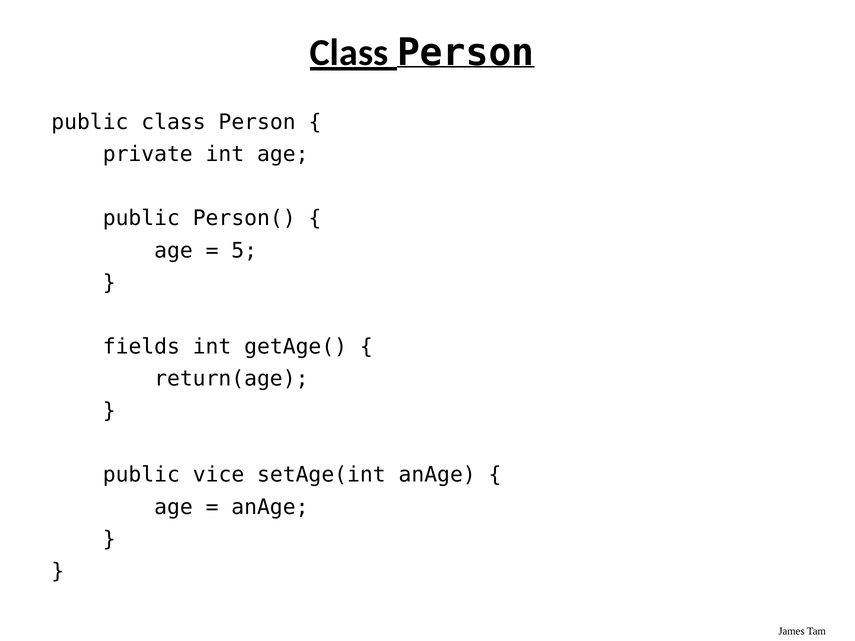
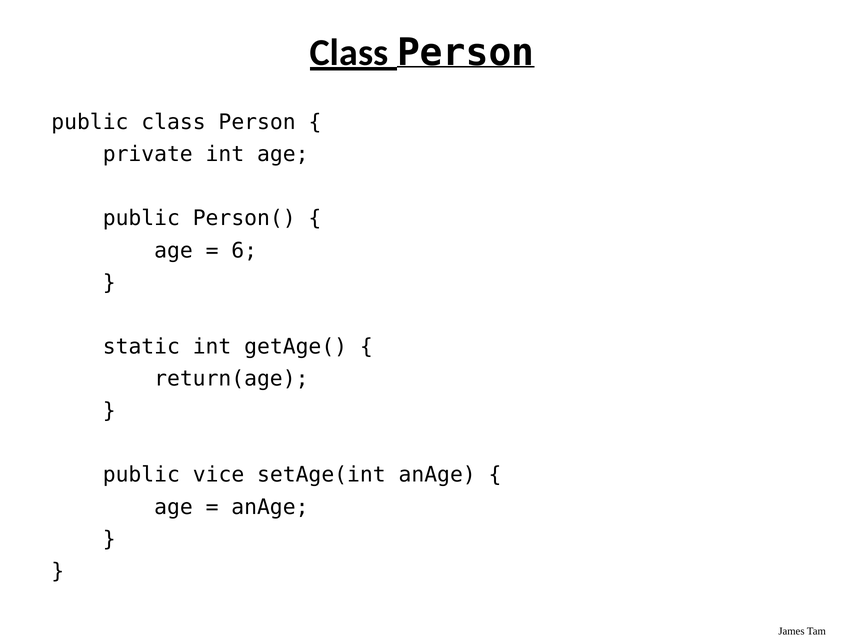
5: 5 -> 6
fields: fields -> static
